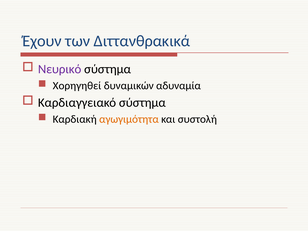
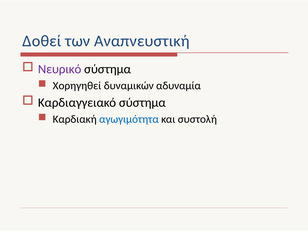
Έχουν: Έχουν -> Δοθεί
Διττανθρακικά: Διττανθρακικά -> Αναπνευστική
αγωγιμότητα colour: orange -> blue
